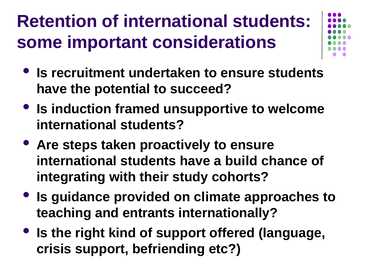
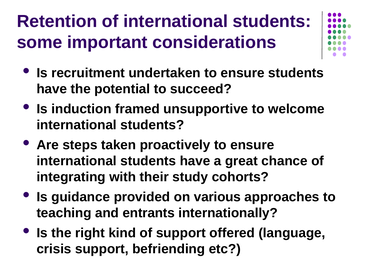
build: build -> great
climate: climate -> various
